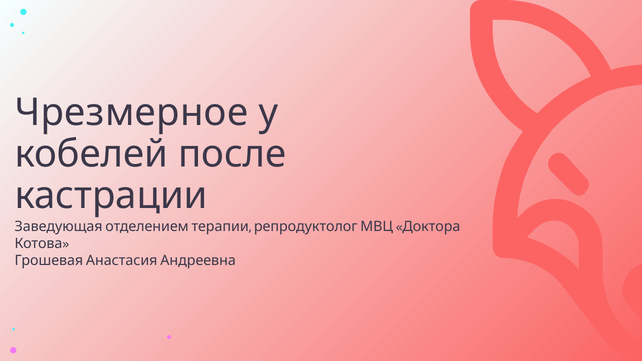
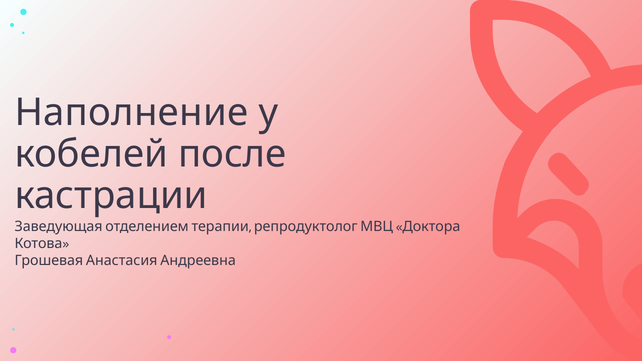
Чрезмерное: Чрезмерное -> Наполнение
